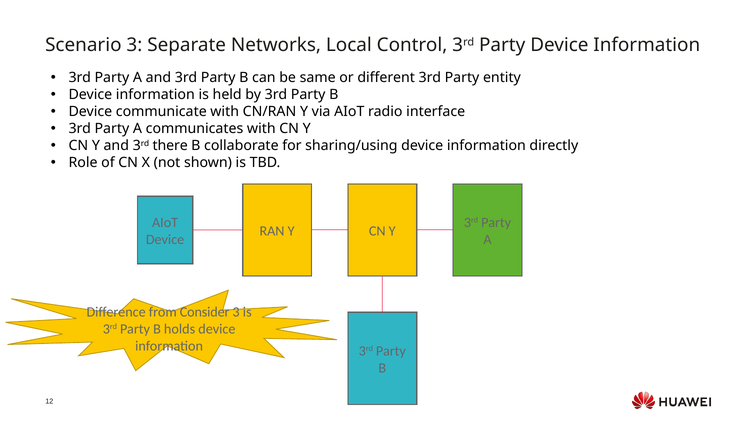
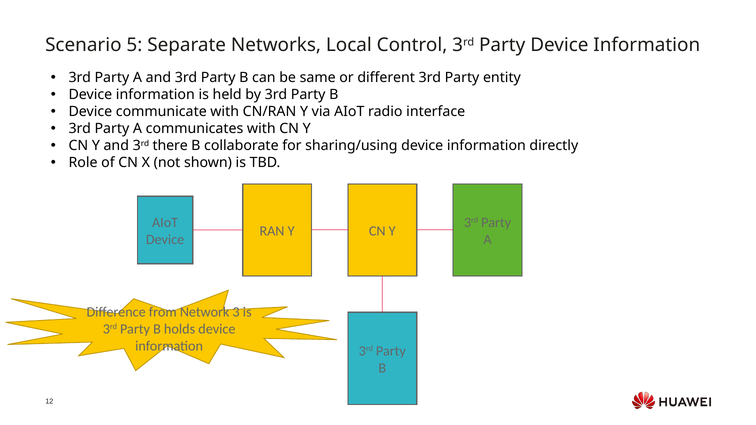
Scenario 3: 3 -> 5
Consider: Consider -> Network
